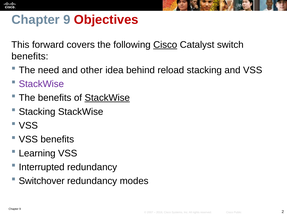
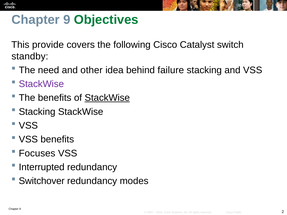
Objectives colour: red -> green
forward: forward -> provide
Cisco at (165, 45) underline: present -> none
benefits at (30, 56): benefits -> standby
reload: reload -> failure
Learning: Learning -> Focuses
